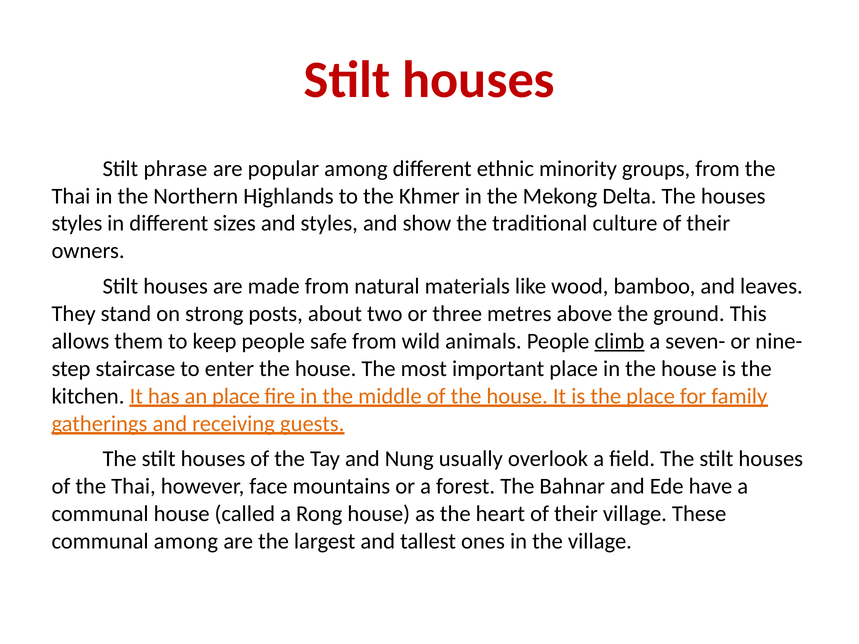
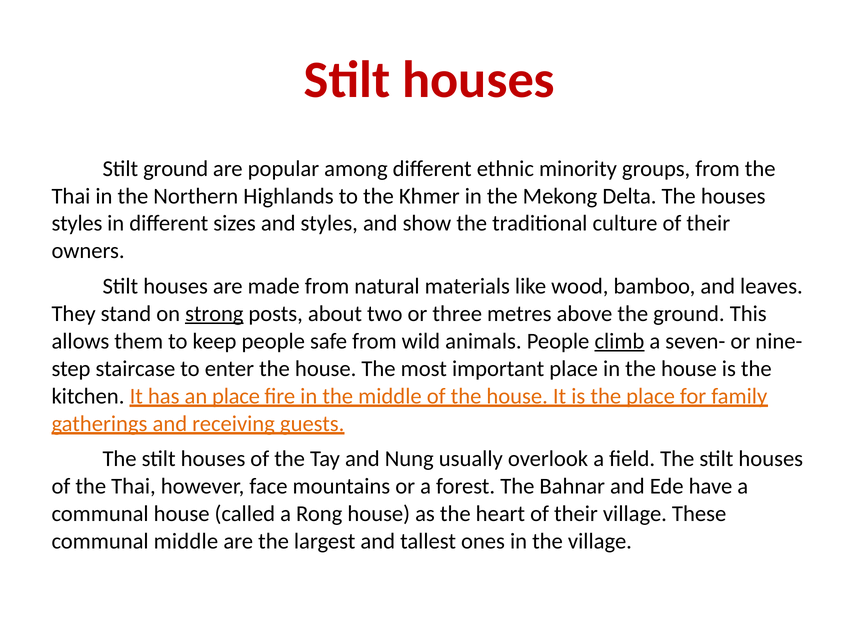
Stilt phrase: phrase -> ground
strong underline: none -> present
communal among: among -> middle
